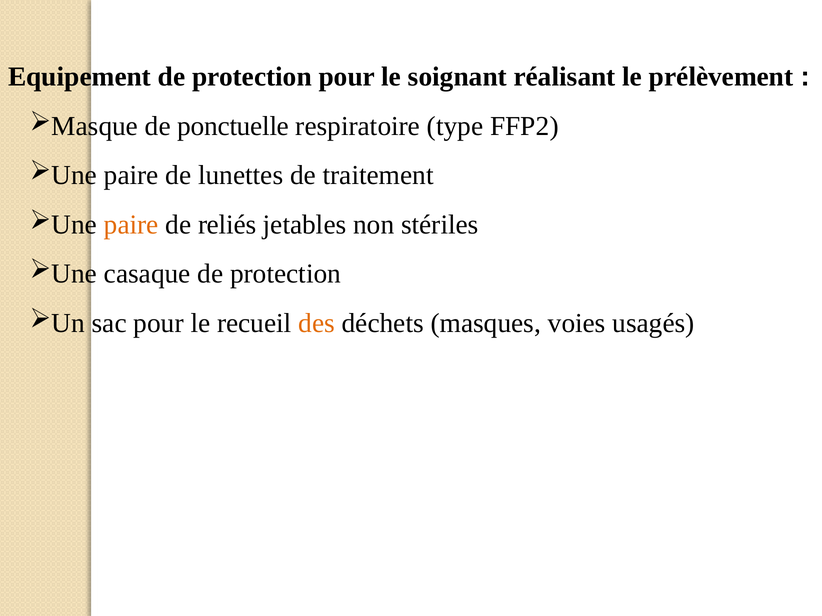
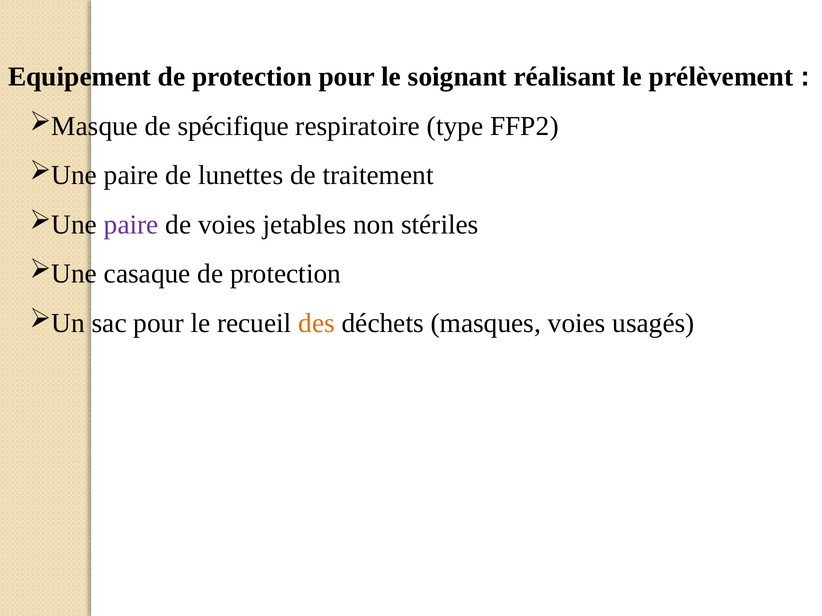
ponctuelle: ponctuelle -> spécifique
paire at (131, 225) colour: orange -> purple
de reliés: reliés -> voies
